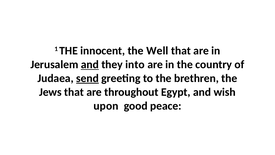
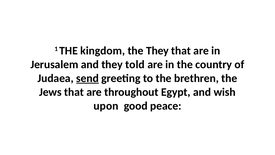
innocent: innocent -> kingdom
the Well: Well -> They
and at (90, 64) underline: present -> none
into: into -> told
